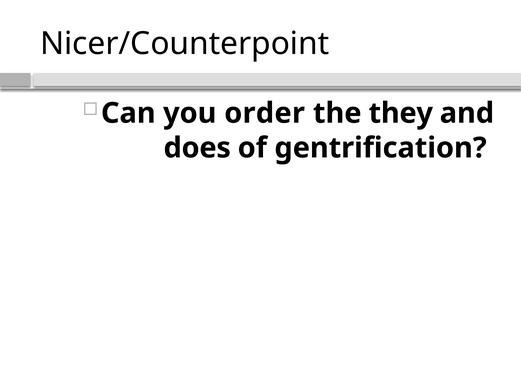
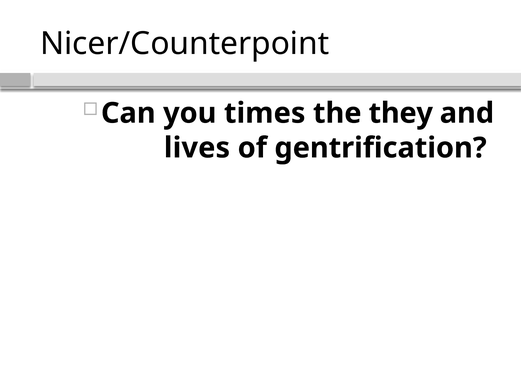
order: order -> times
does: does -> lives
